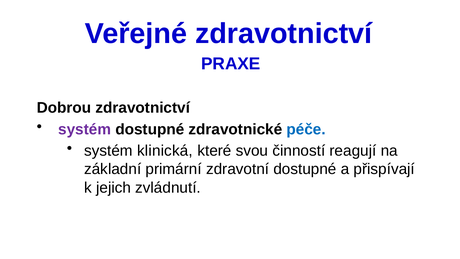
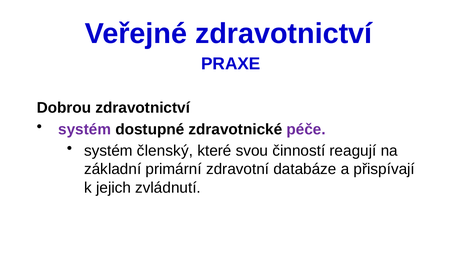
péče colour: blue -> purple
klinická: klinická -> členský
zdravotní dostupné: dostupné -> databáze
